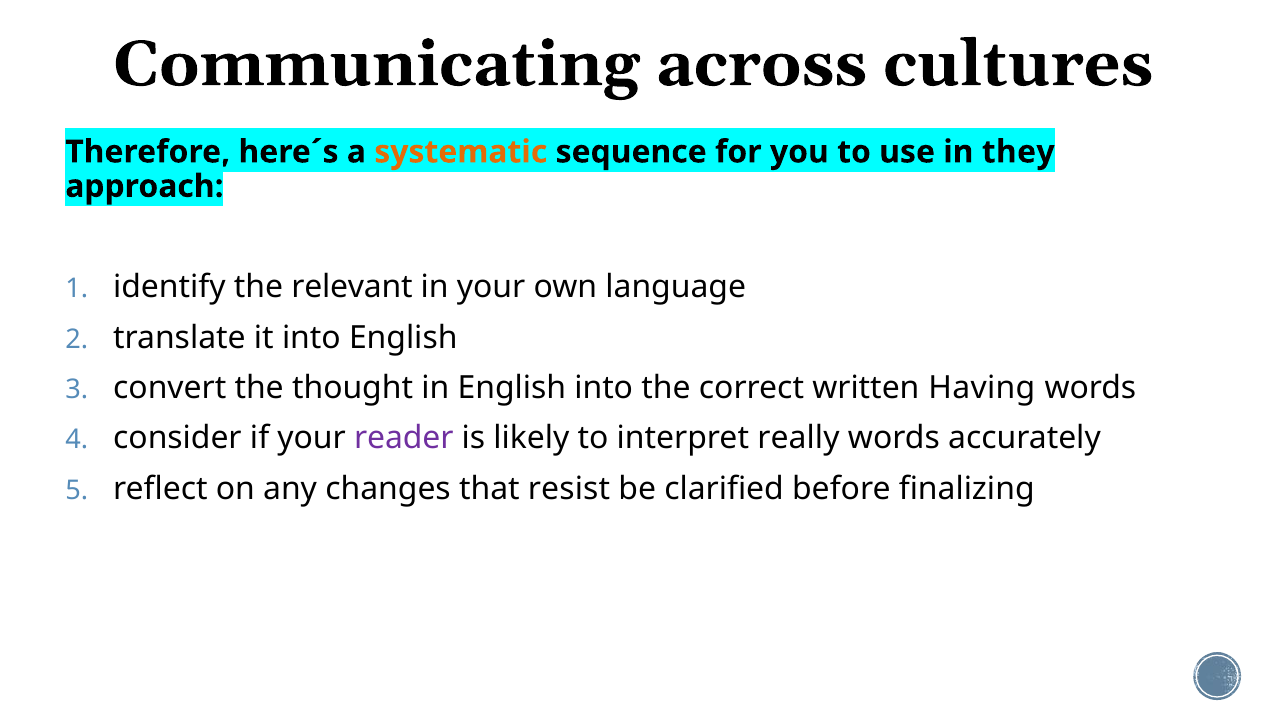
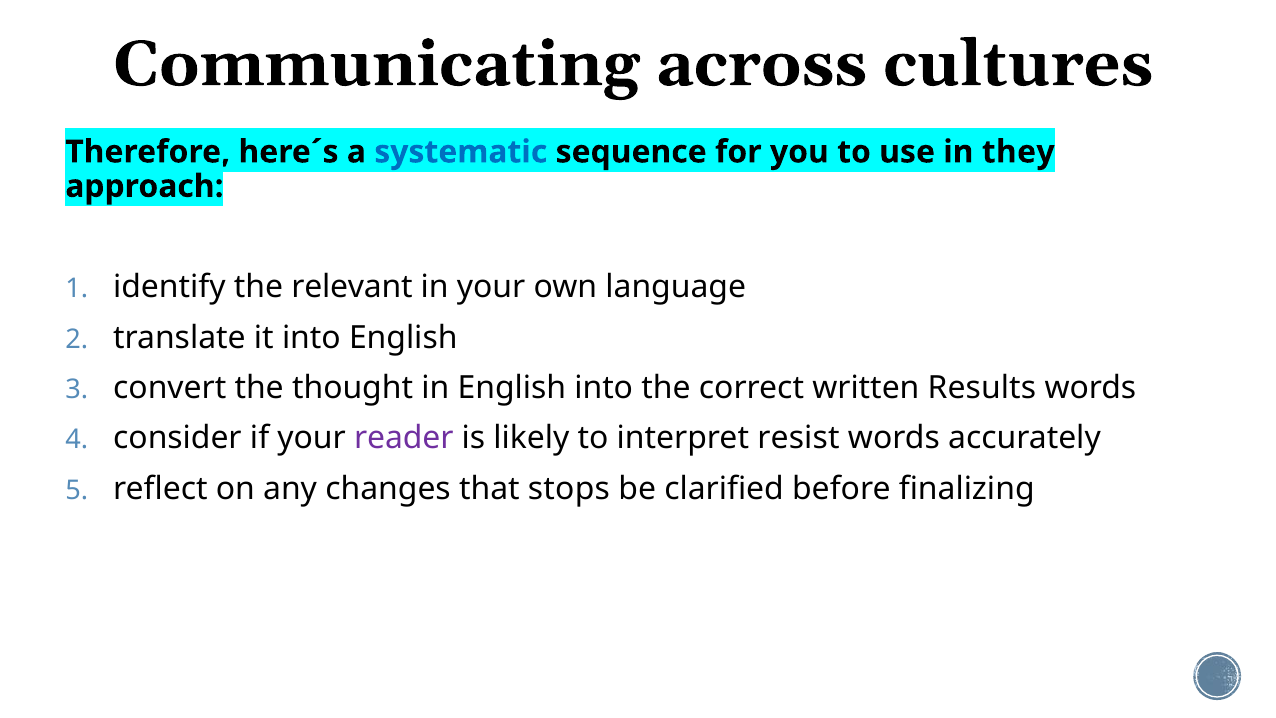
systematic colour: orange -> blue
Having: Having -> Results
really: really -> resist
resist: resist -> stops
